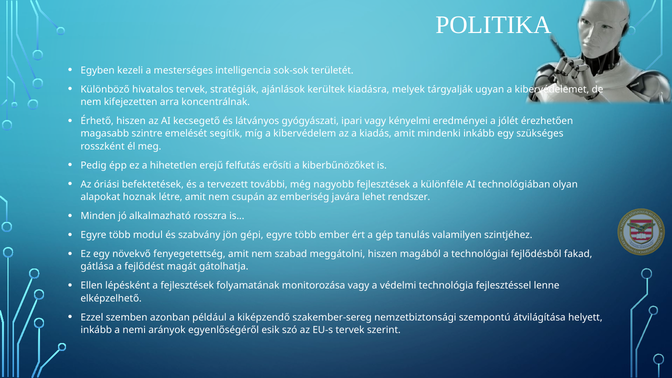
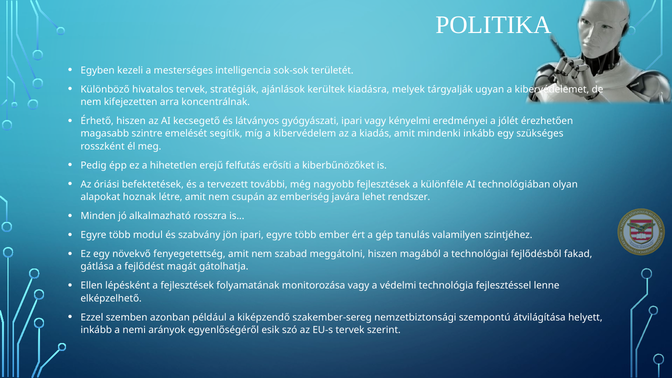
jön gépi: gépi -> ipari
